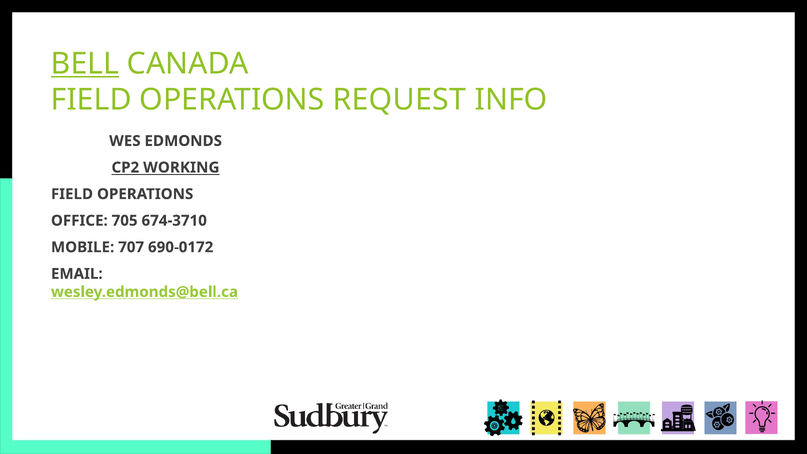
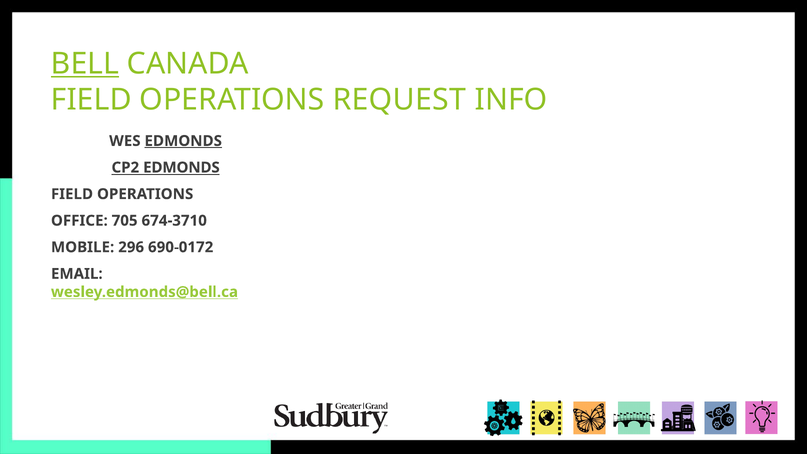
EDMONDS at (183, 141) underline: none -> present
CP2 WORKING: WORKING -> EDMONDS
707: 707 -> 296
